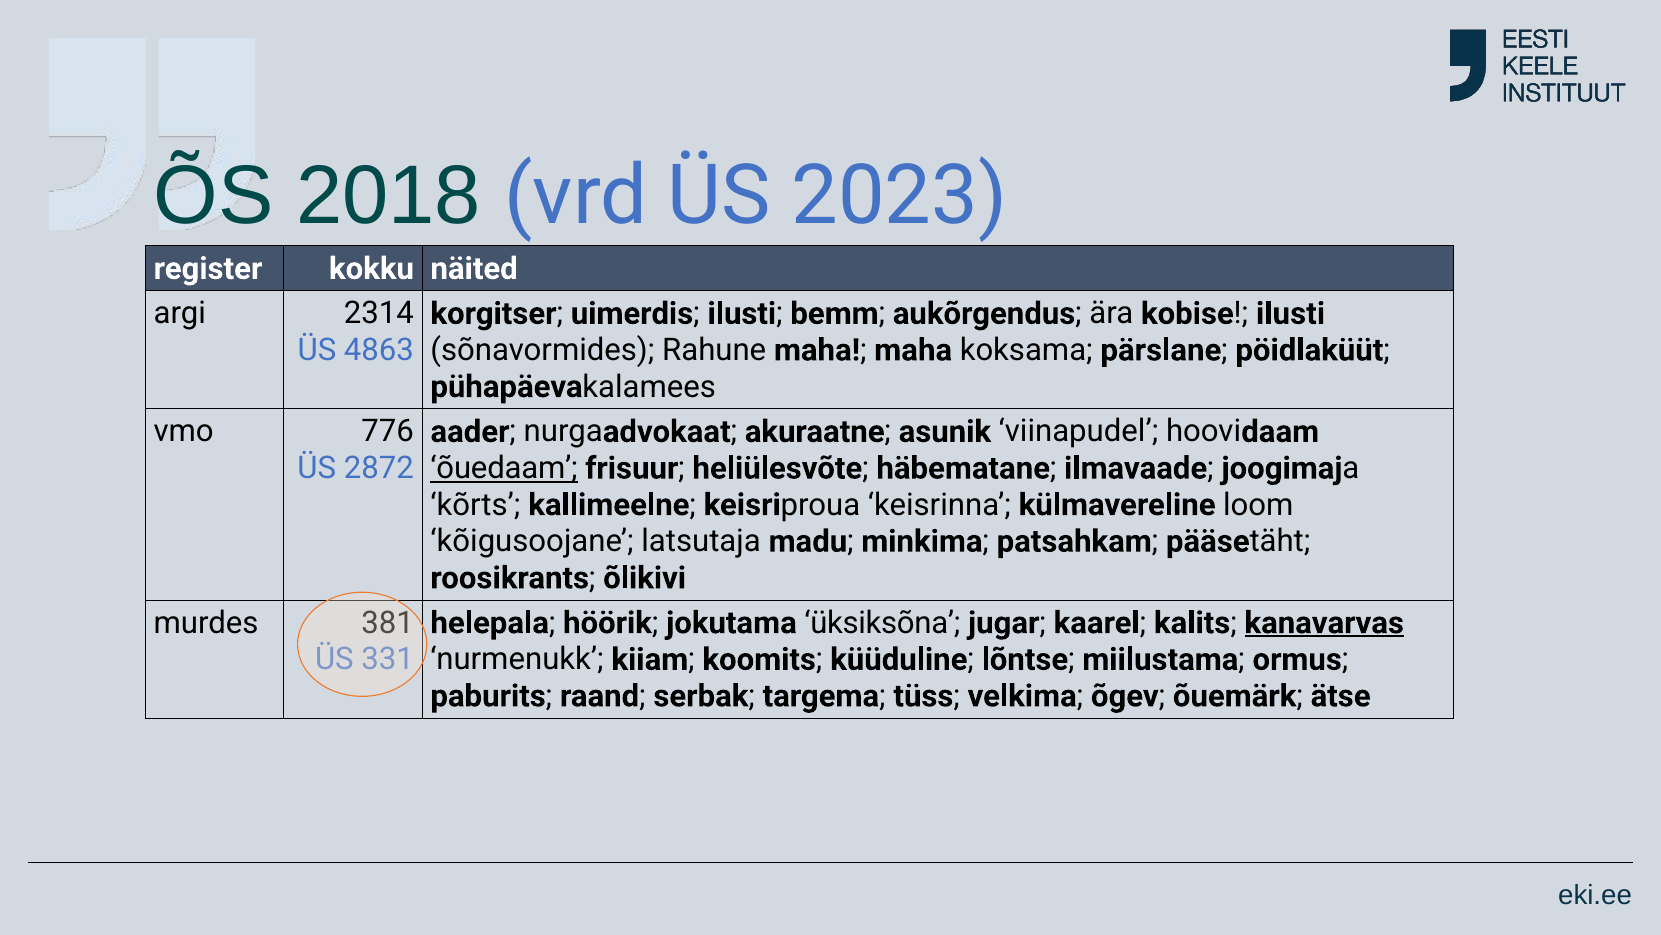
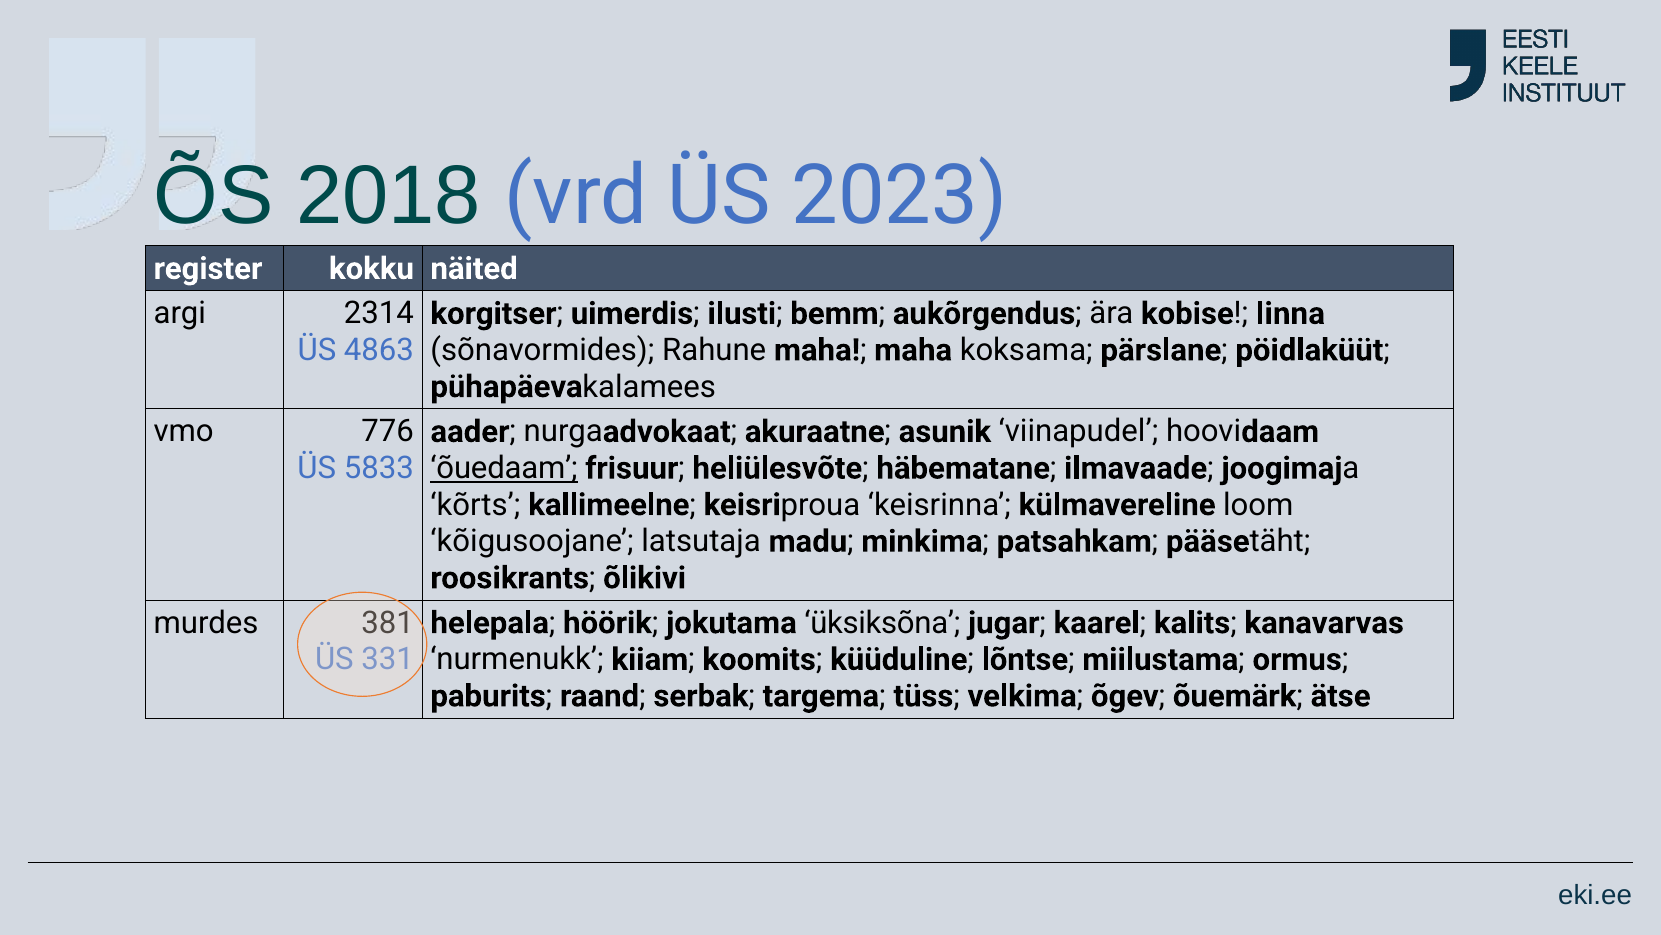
kobise ilusti: ilusti -> linna
2872: 2872 -> 5833
kanavarvas underline: present -> none
